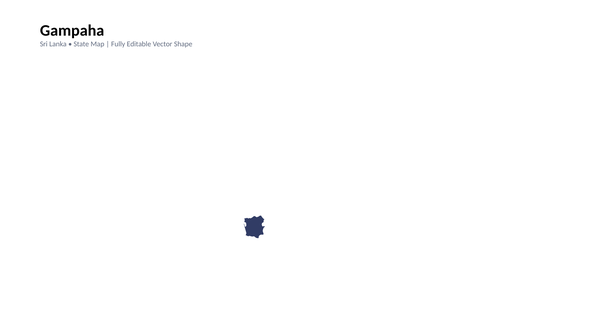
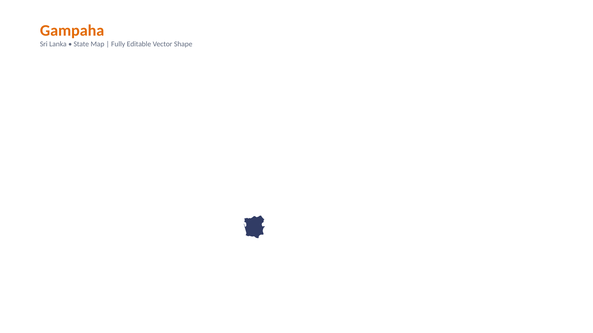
Gampaha colour: black -> orange
